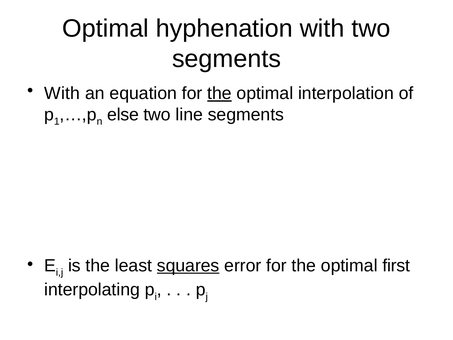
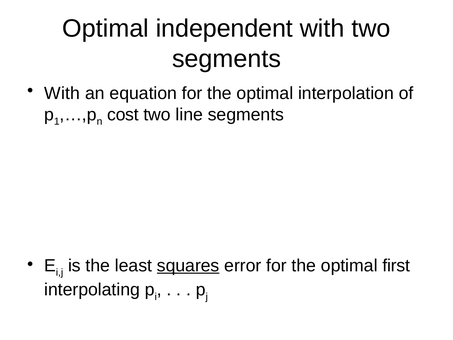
hyphenation: hyphenation -> independent
the at (220, 93) underline: present -> none
else: else -> cost
